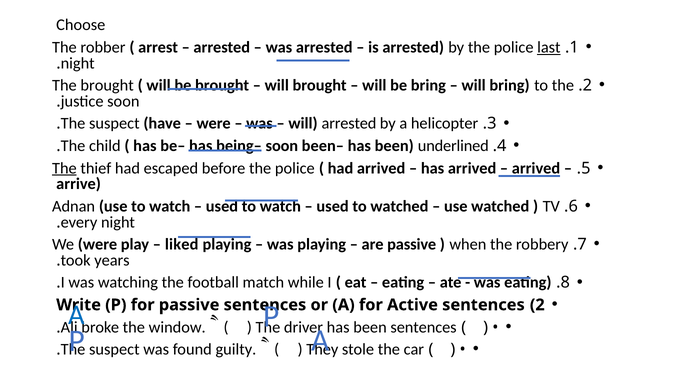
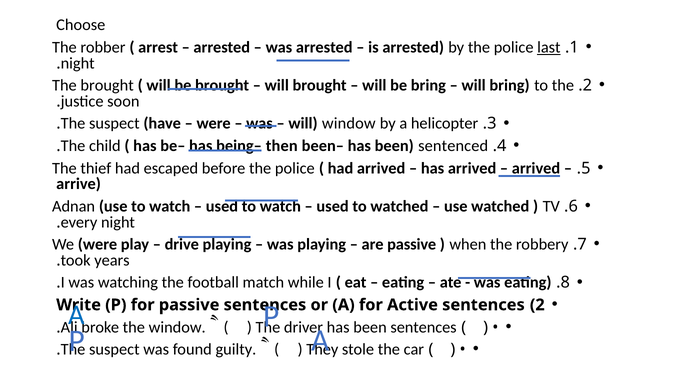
will arrested: arrested -> window
soon at (282, 146): soon -> then
underlined: underlined -> sentenced
The at (64, 168) underline: present -> none
liked: liked -> drive
